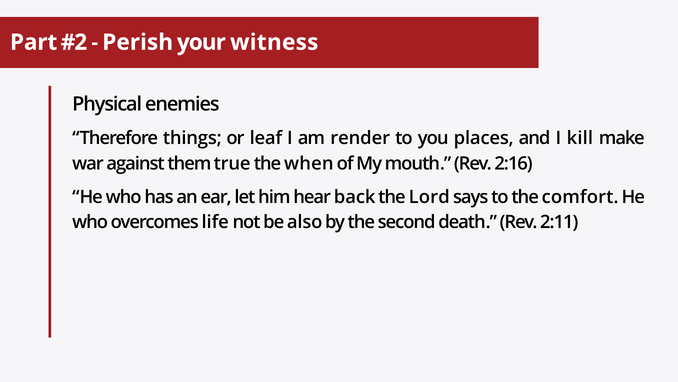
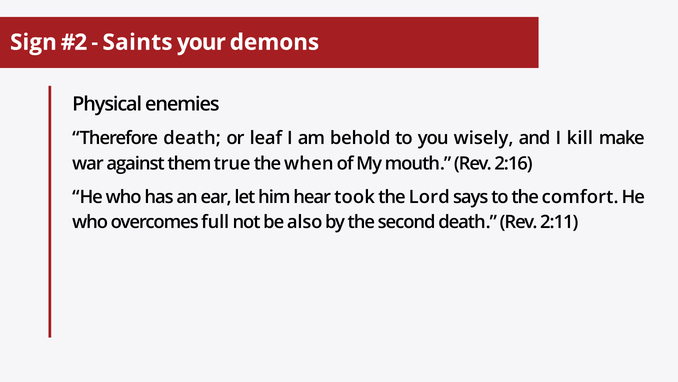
Part: Part -> Sign
Perish: Perish -> Saints
witness: witness -> demons
Therefore things: things -> death
render: render -> behold
places: places -> wisely
back: back -> took
life: life -> full
